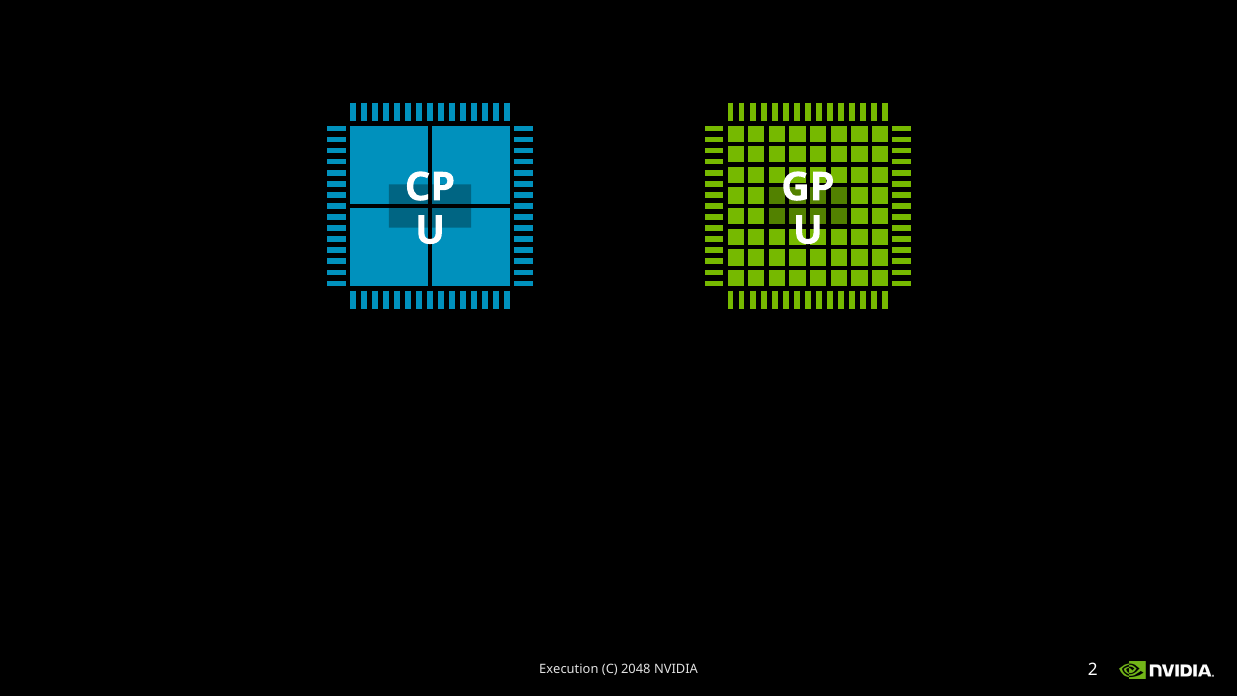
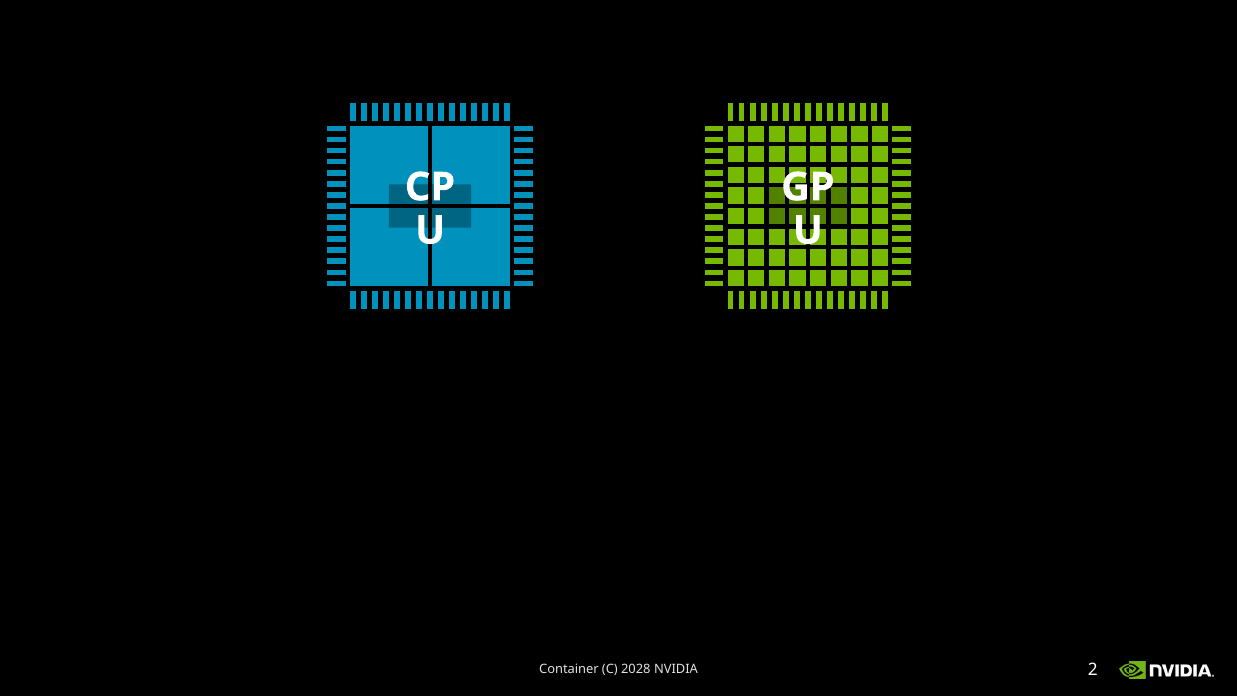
Execution: Execution -> Container
2048: 2048 -> 2028
